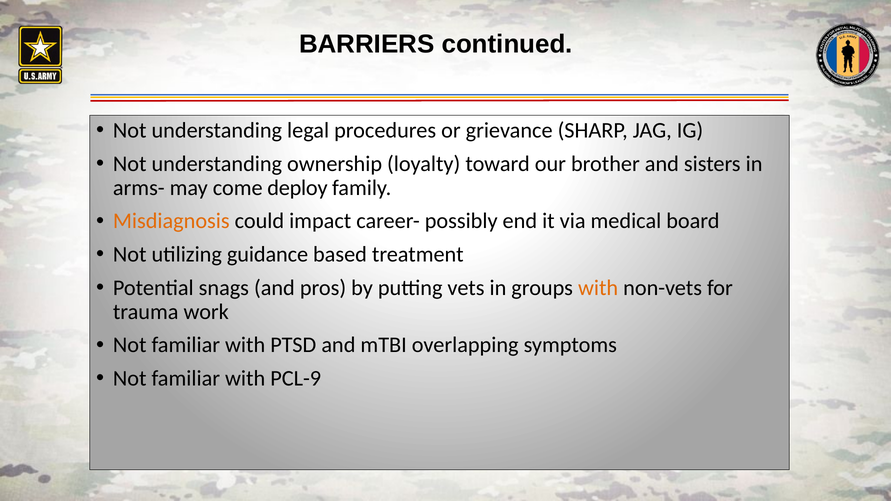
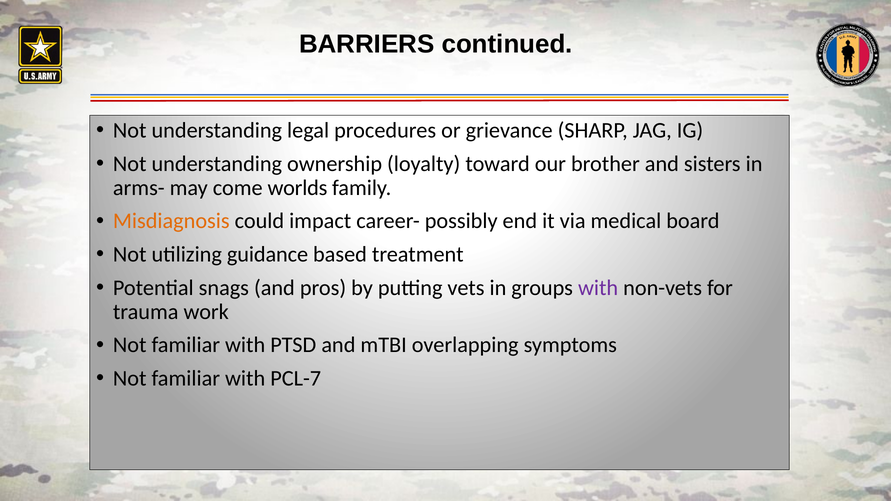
deploy: deploy -> worlds
with at (598, 288) colour: orange -> purple
PCL-9: PCL-9 -> PCL-7
